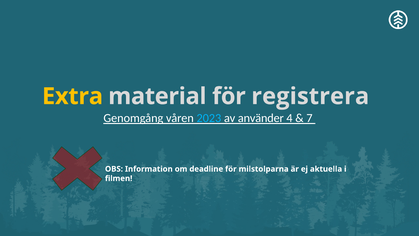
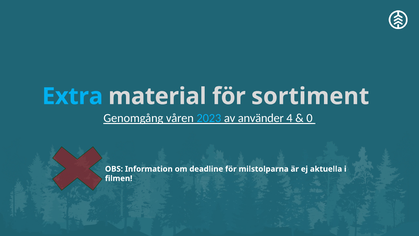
Extra colour: yellow -> light blue
registrera: registrera -> sortiment
7: 7 -> 0
